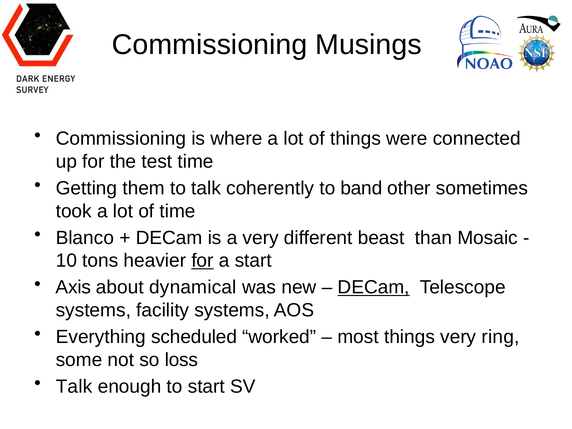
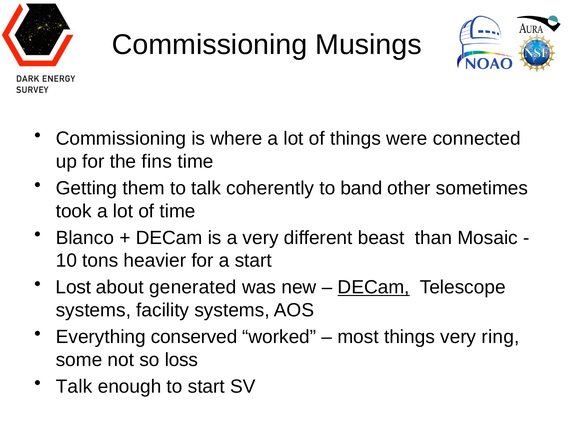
test: test -> fins
for at (202, 261) underline: present -> none
Axis: Axis -> Lost
dynamical: dynamical -> generated
scheduled: scheduled -> conserved
